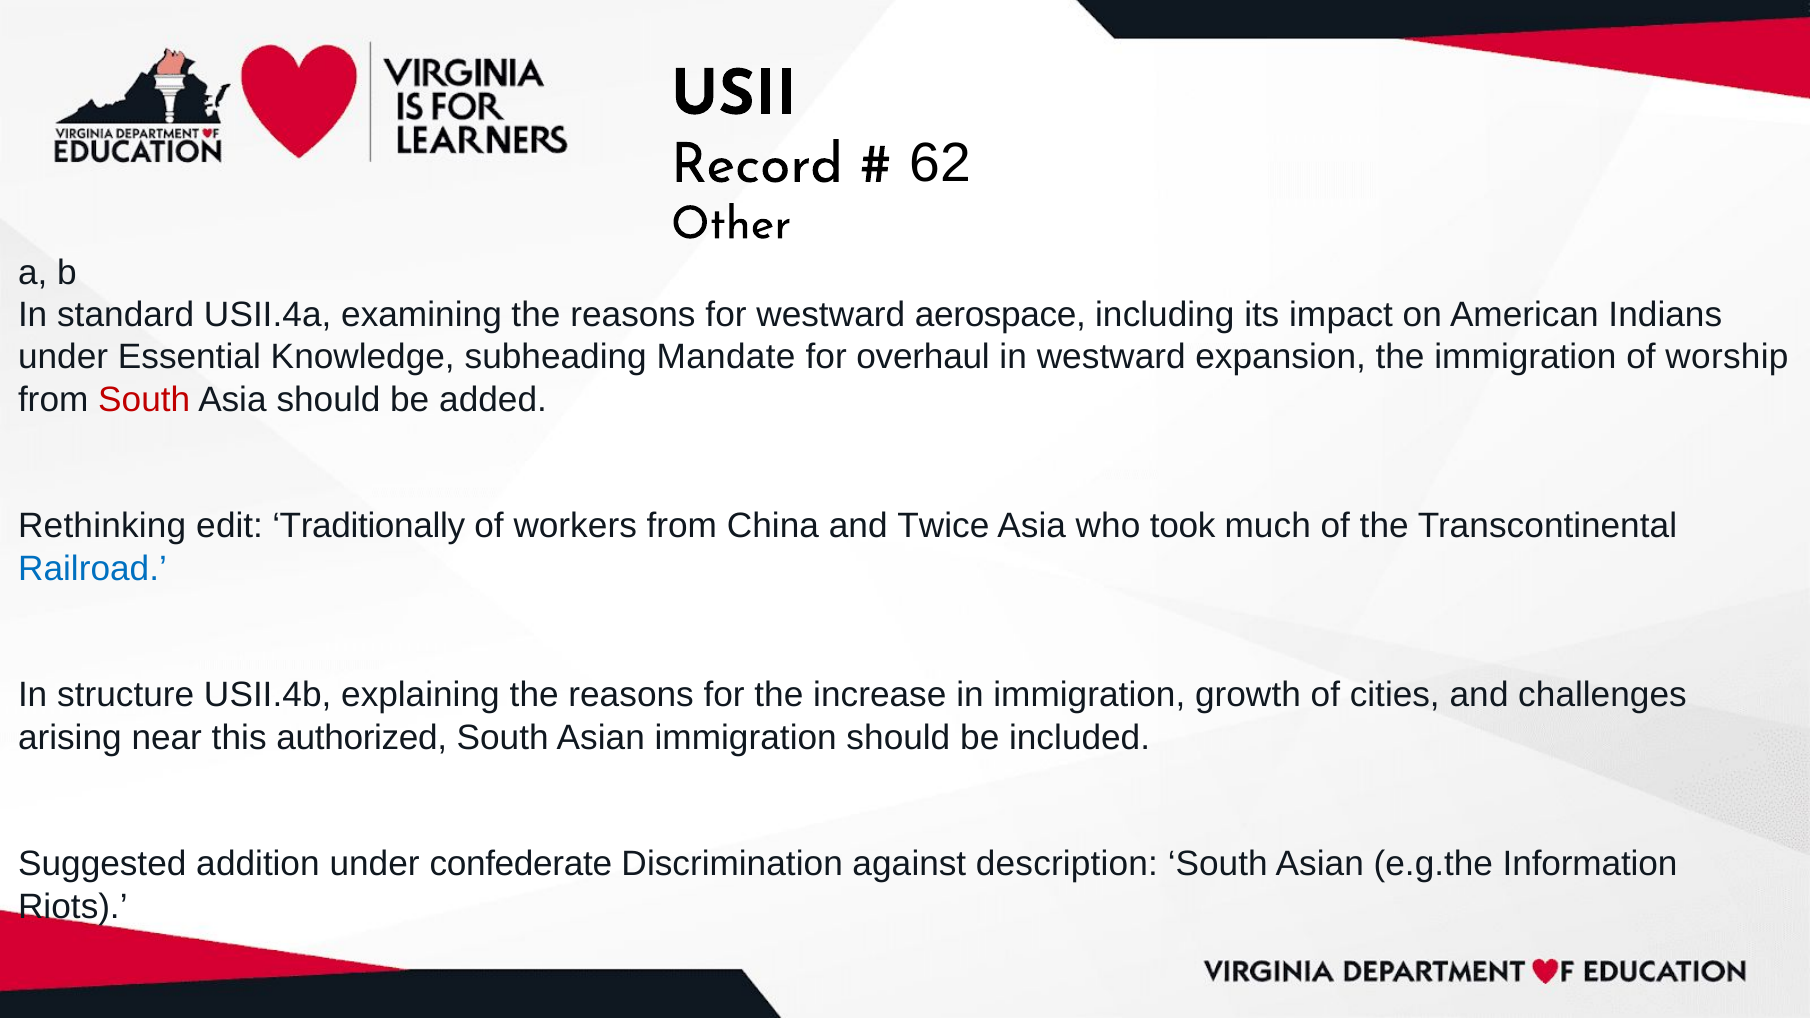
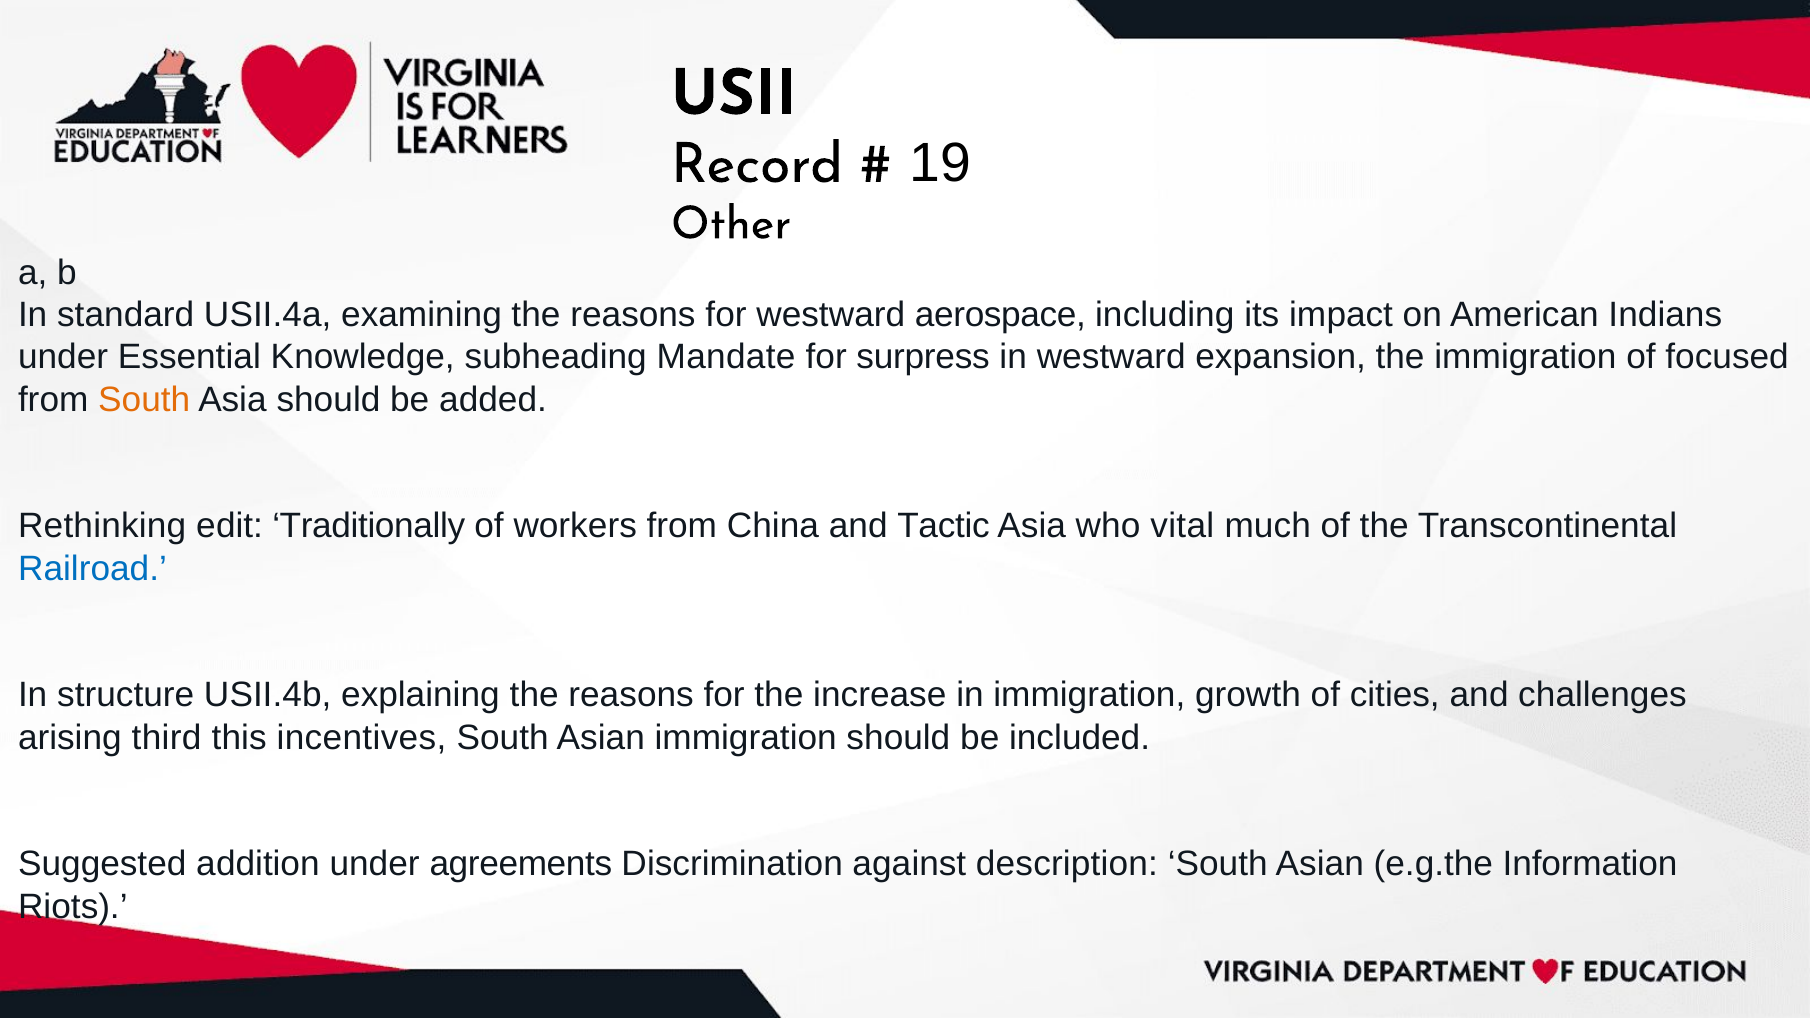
62: 62 -> 19
overhaul: overhaul -> surpress
worship: worship -> focused
South at (144, 399) colour: red -> orange
Twice: Twice -> Tactic
took: took -> vital
near: near -> third
authorized: authorized -> incentives
confederate: confederate -> agreements
